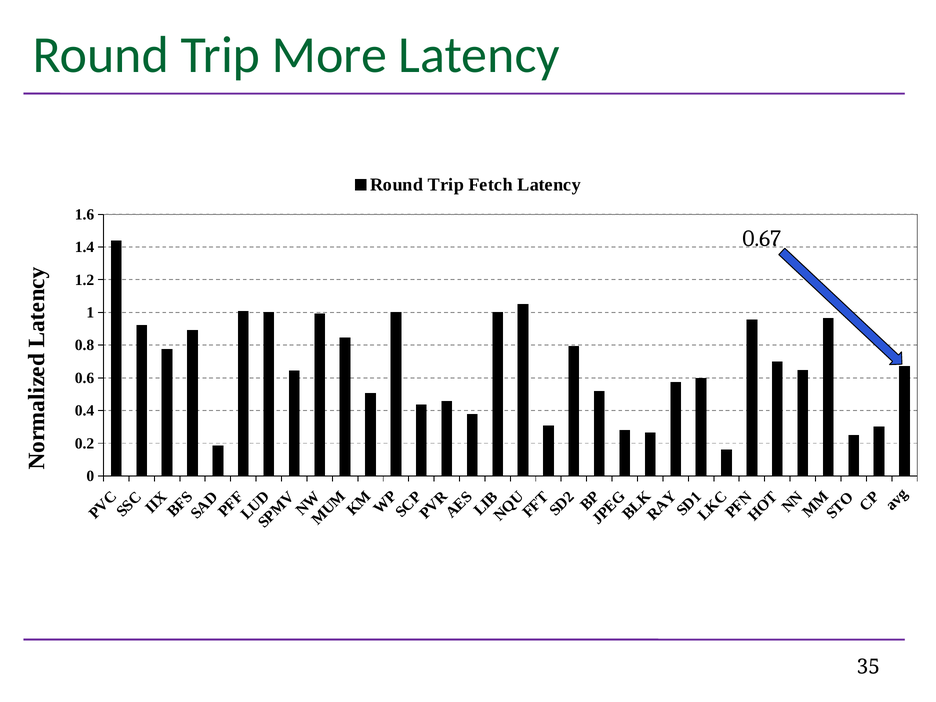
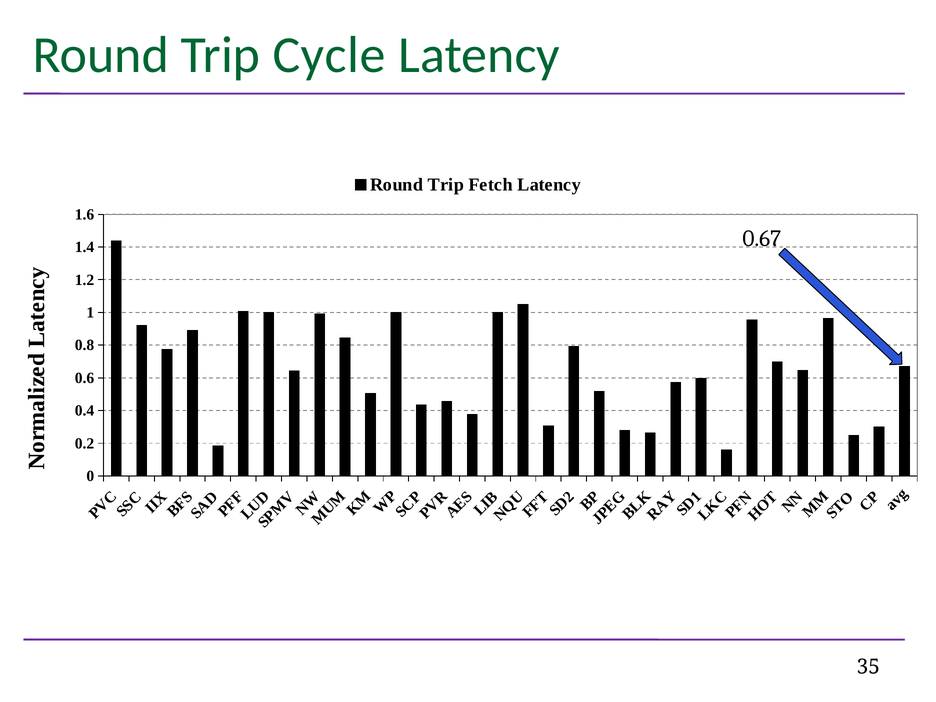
More: More -> Cycle
